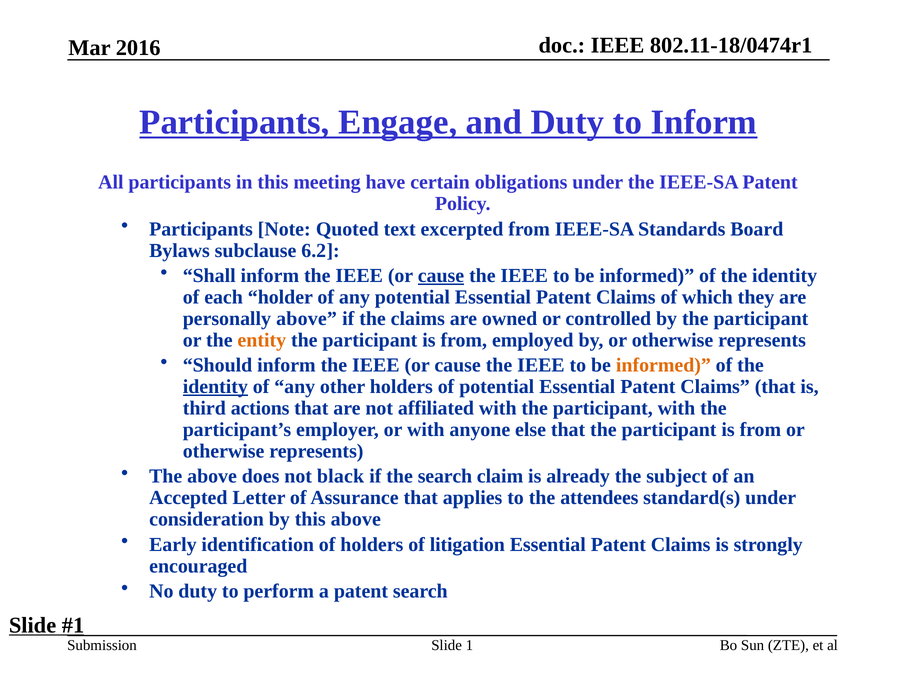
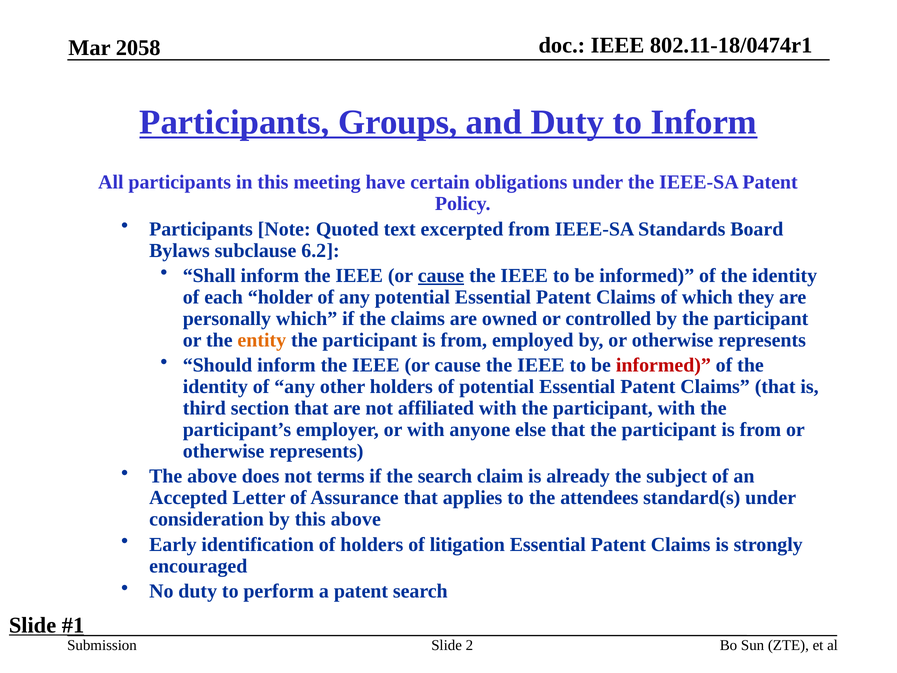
2016: 2016 -> 2058
Engage: Engage -> Groups
personally above: above -> which
informed at (663, 365) colour: orange -> red
identity at (215, 387) underline: present -> none
actions: actions -> section
black: black -> terms
1: 1 -> 2
